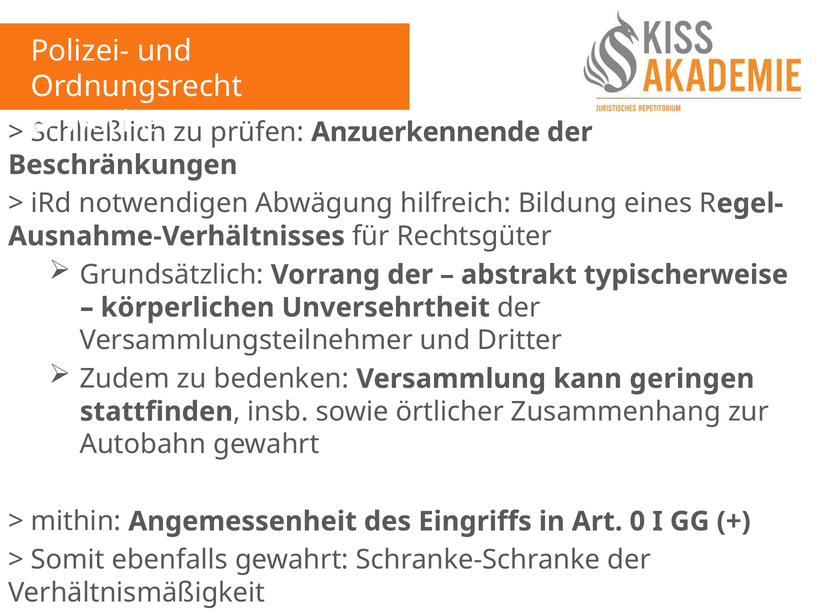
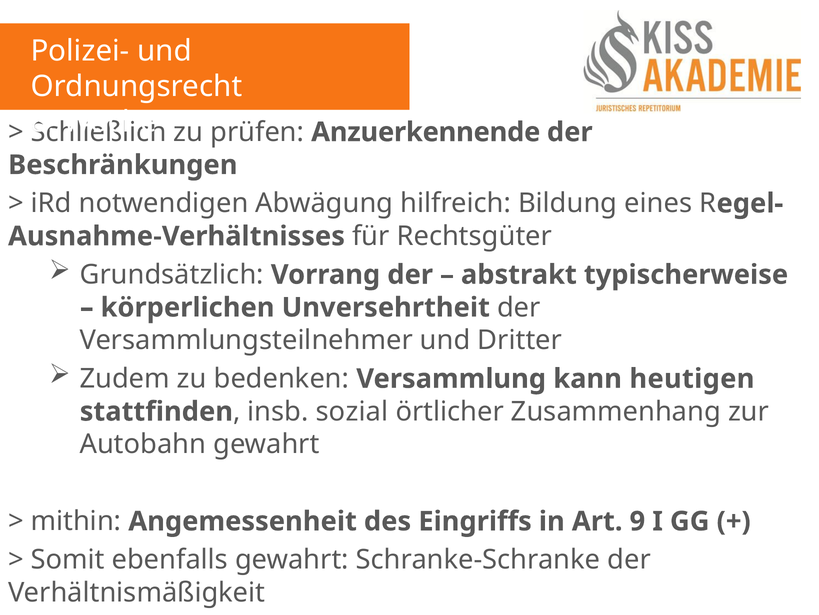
geringen: geringen -> heutigen
sowie: sowie -> sozial
0: 0 -> 9
